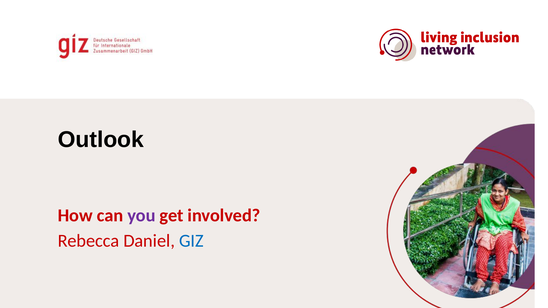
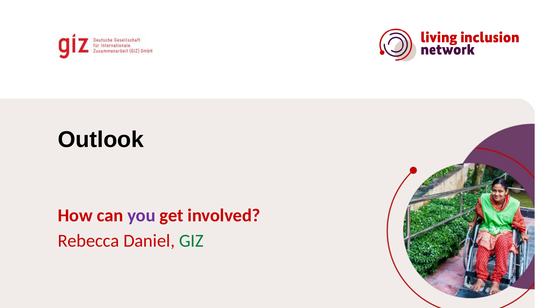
GIZ colour: blue -> green
